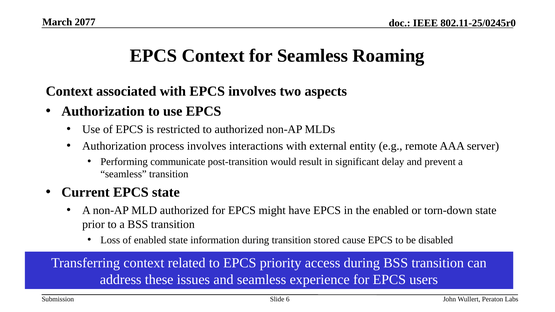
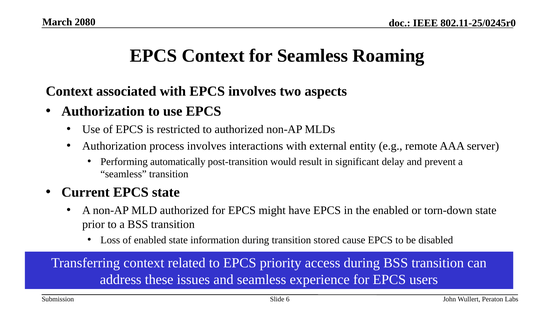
2077: 2077 -> 2080
communicate: communicate -> automatically
